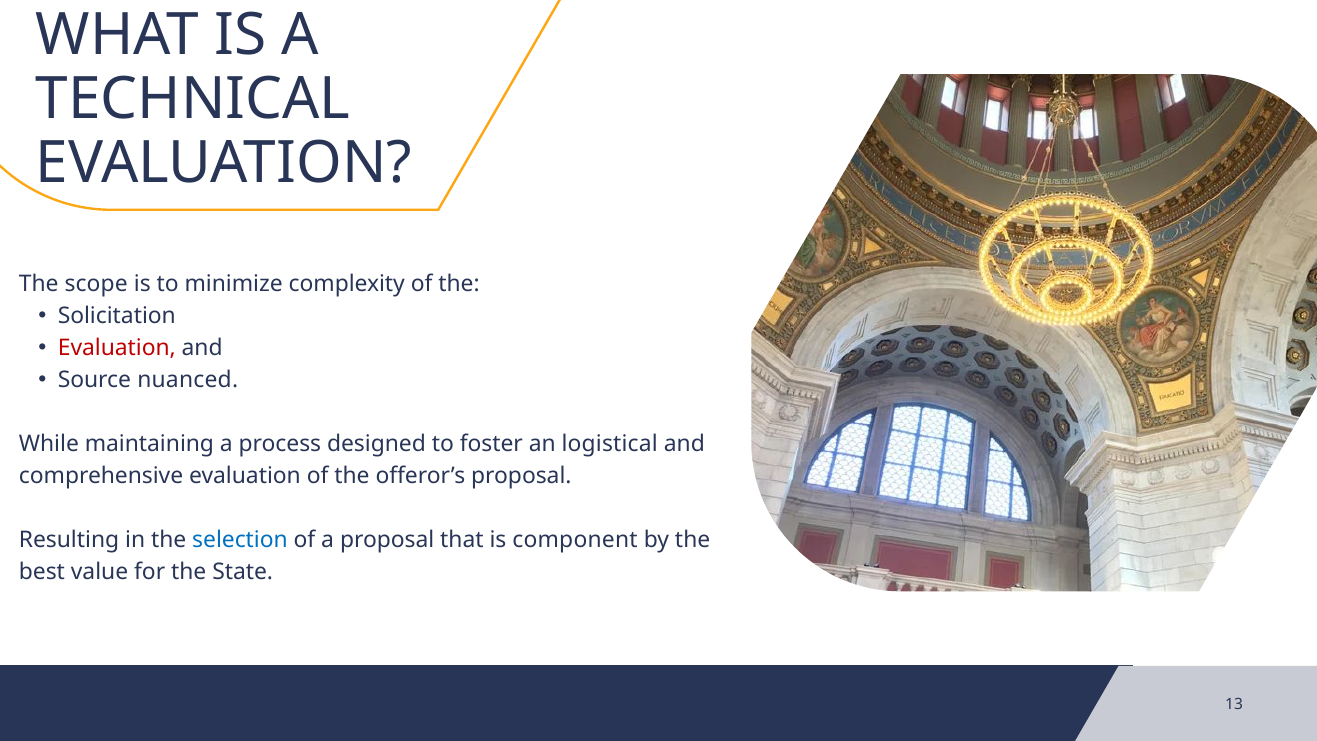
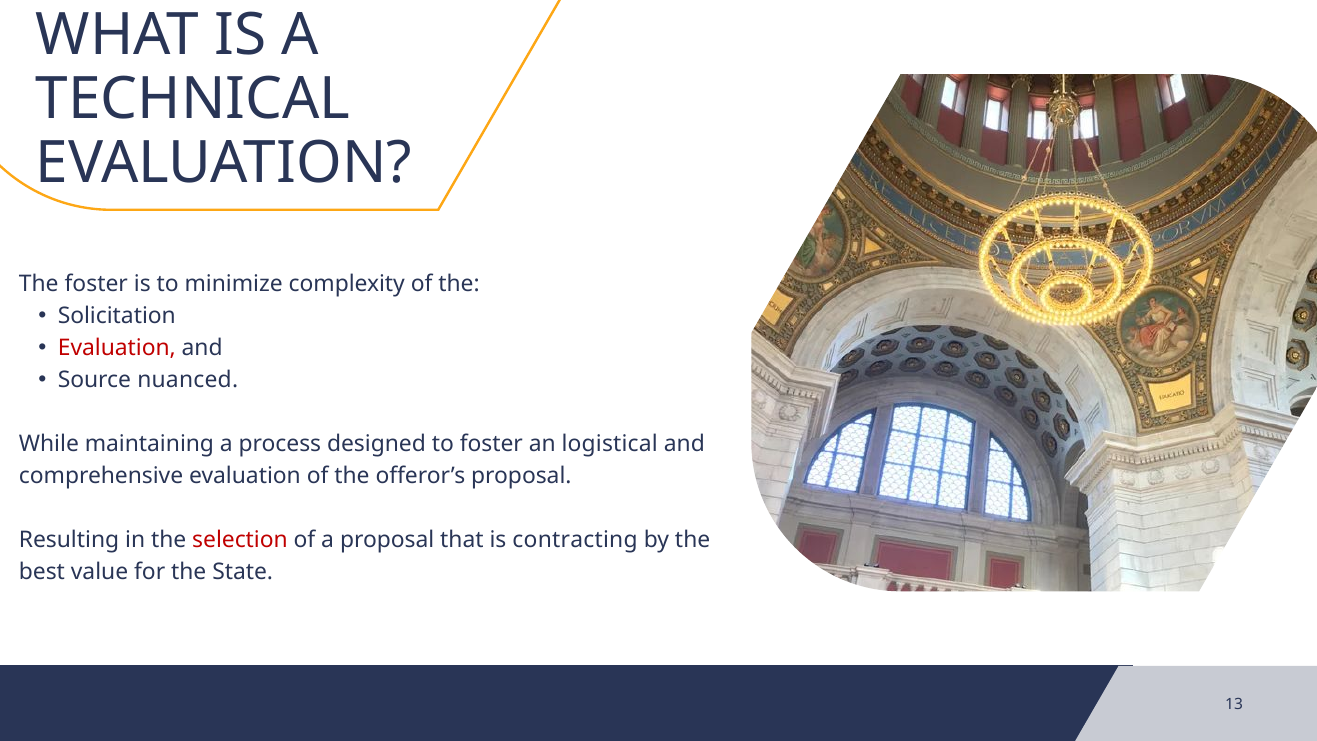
The scope: scope -> foster
selection colour: blue -> red
component: component -> contracting
